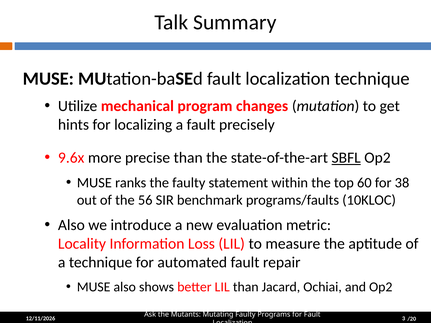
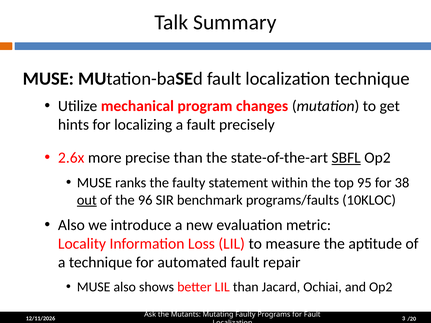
9.6x: 9.6x -> 2.6x
60: 60 -> 95
out underline: none -> present
56: 56 -> 96
